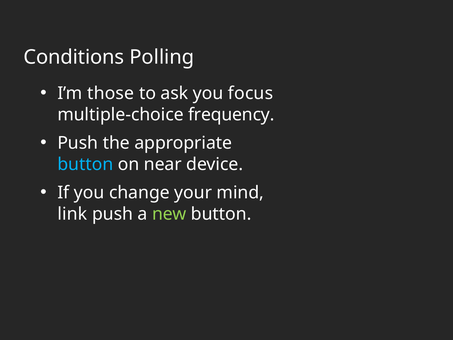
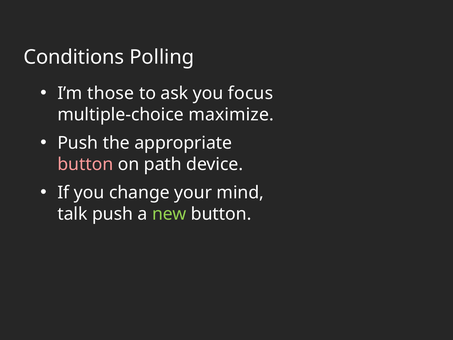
frequency: frequency -> maximize
button at (85, 164) colour: light blue -> pink
near: near -> path
link: link -> talk
